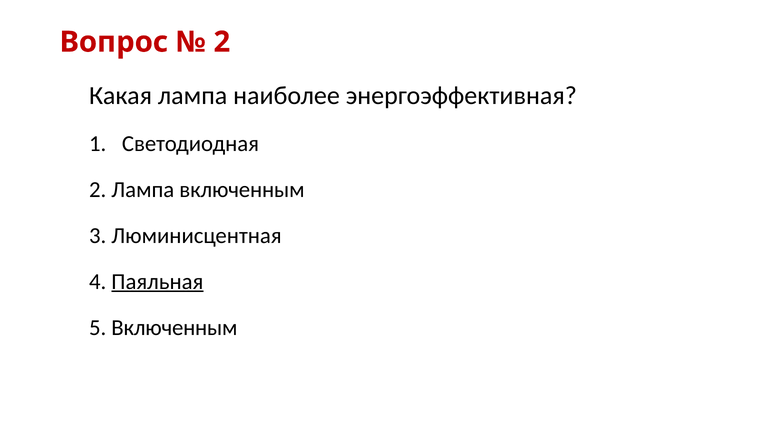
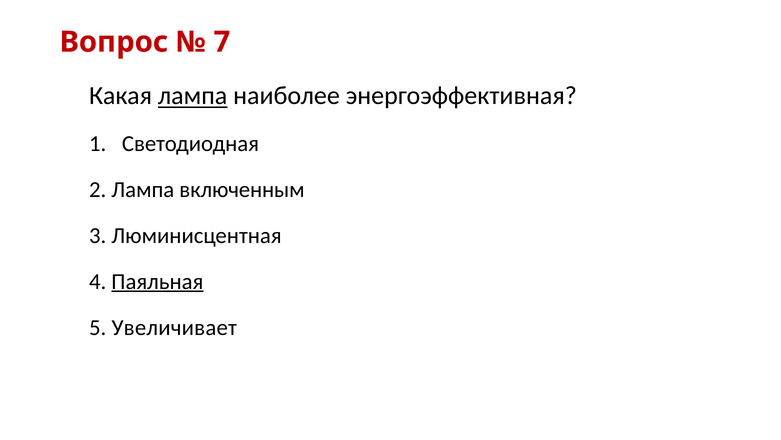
2 at (222, 42): 2 -> 7
лампа at (193, 96) underline: none -> present
5 Включенным: Включенным -> Увеличивает
